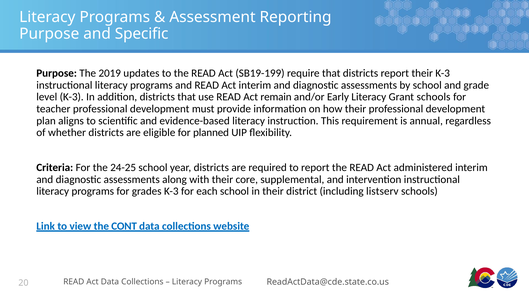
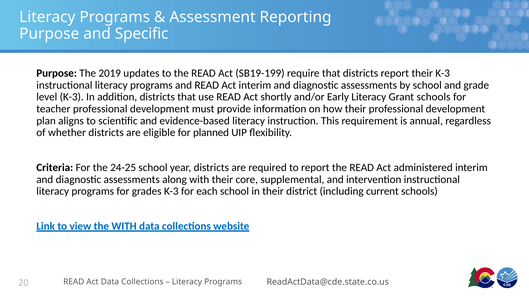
remain: remain -> shortly
listserv: listserv -> current
the CONT: CONT -> WITH
